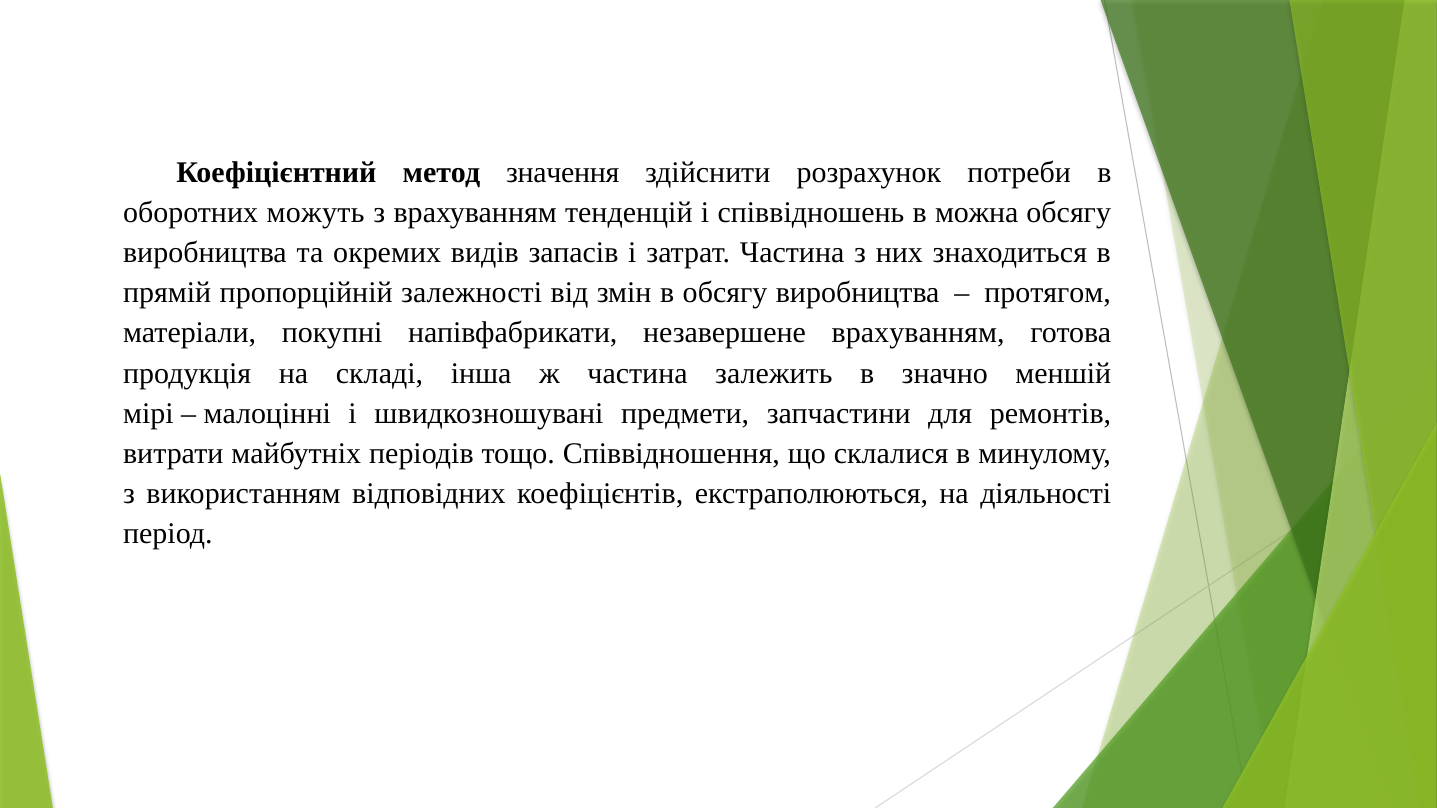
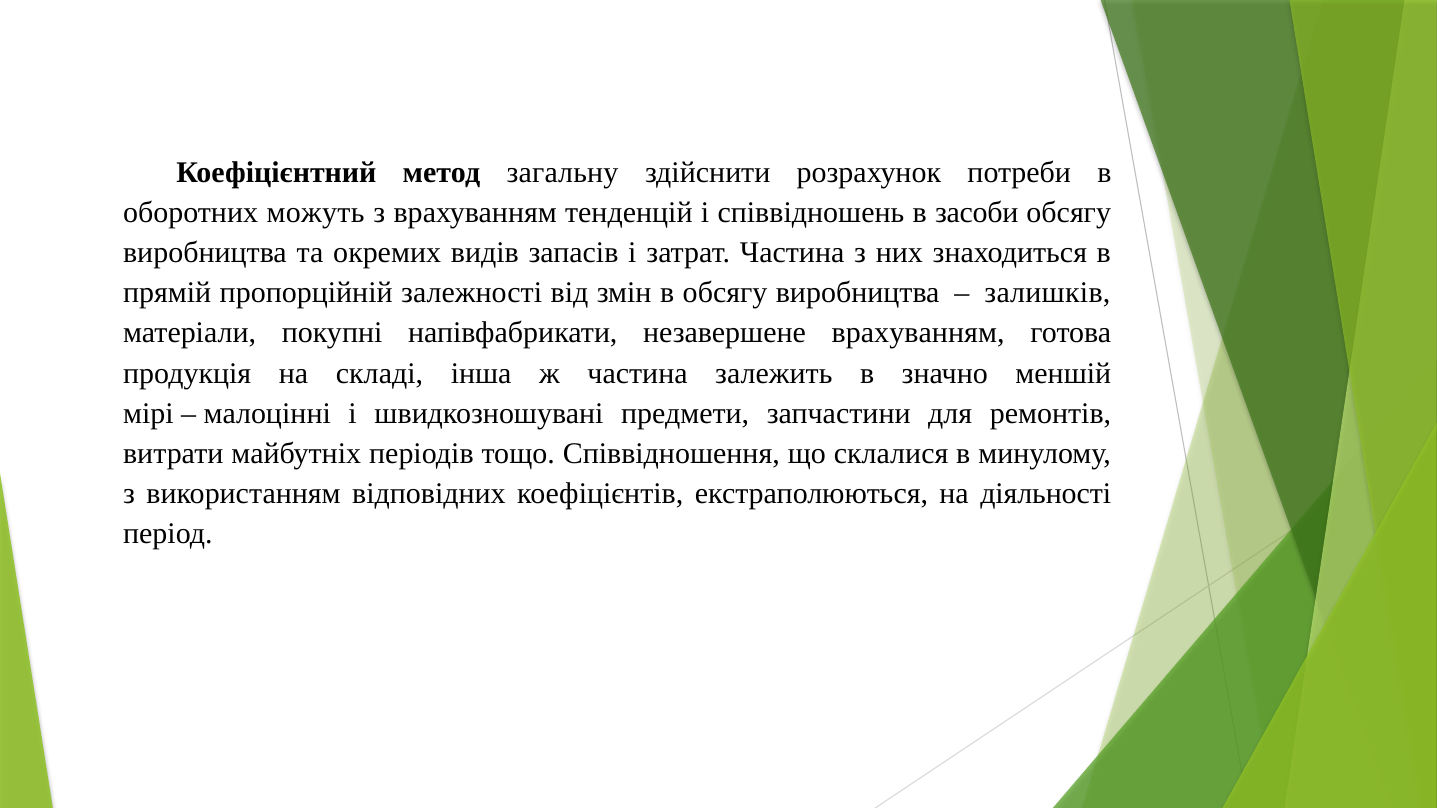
значення: значення -> загальну
можна: можна -> засоби
протягом: протягом -> залишків
